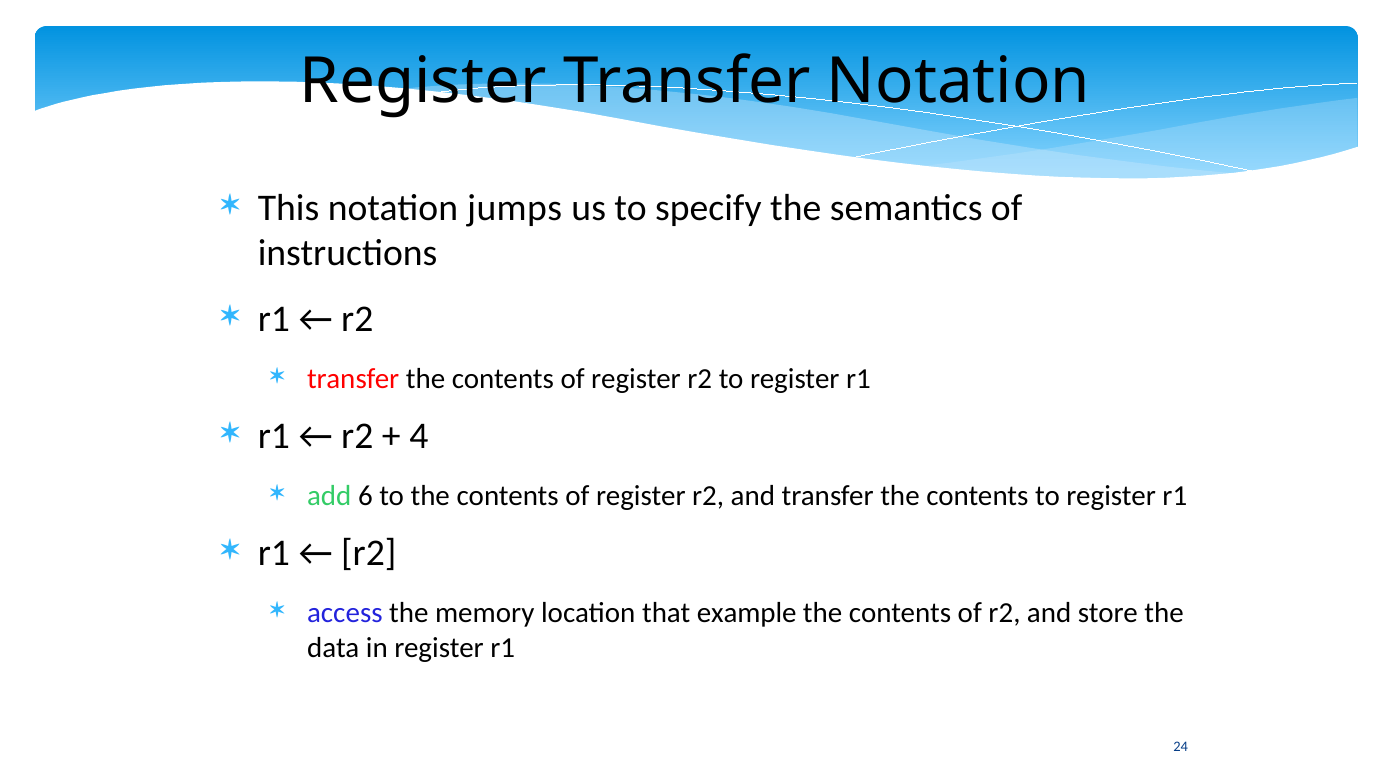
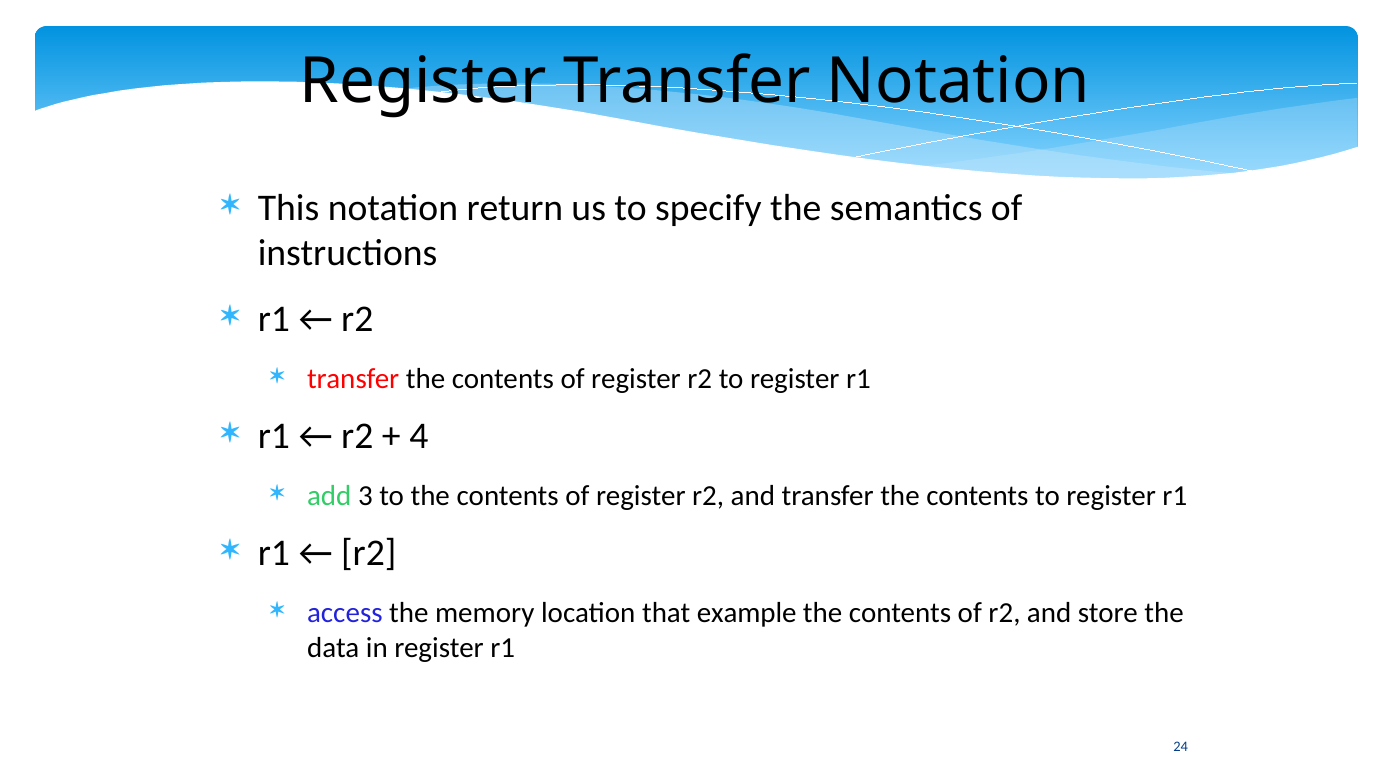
jumps: jumps -> return
6: 6 -> 3
